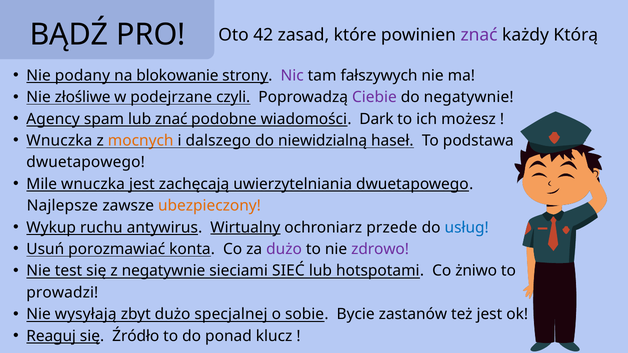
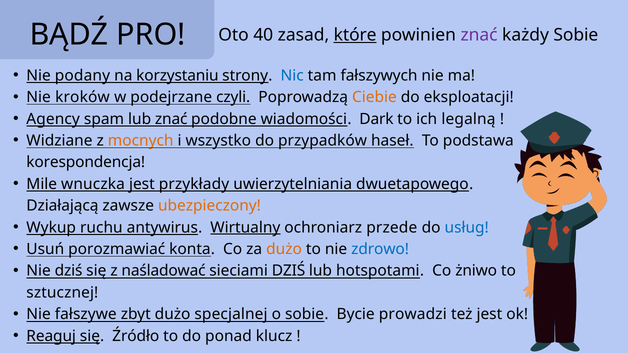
42: 42 -> 40
które underline: none -> present
każdy Którą: Którą -> Sobie
blokowanie: blokowanie -> korzystaniu
Nic colour: purple -> blue
złośliwe: złośliwe -> kroków
Ciebie colour: purple -> orange
do negatywnie: negatywnie -> eksploatacji
możesz: możesz -> legalną
Wnuczka at (59, 141): Wnuczka -> Widziane
dalszego: dalszego -> wszystko
niewidzialną: niewidzialną -> przypadków
dwuetapowego at (86, 162): dwuetapowego -> korespondencja
zachęcają: zachęcają -> przykłady
Najlepsze: Najlepsze -> Działającą
dużo at (284, 249) colour: purple -> orange
zdrowo colour: purple -> blue
Nie test: test -> dziś
z negatywnie: negatywnie -> naśladować
sieciami SIEĆ: SIEĆ -> DZIŚ
prowadzi: prowadzi -> sztucznej
wysyłają: wysyłają -> fałszywe
zastanów: zastanów -> prowadzi
